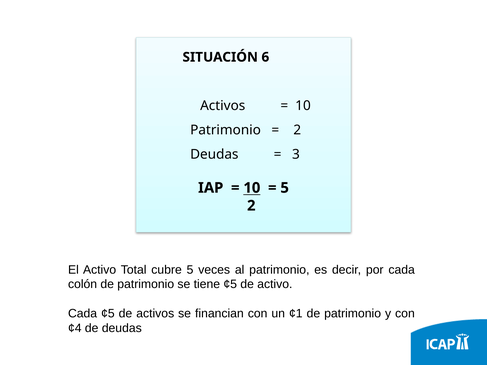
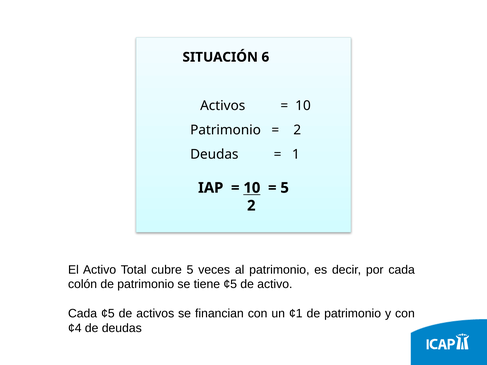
3: 3 -> 1
